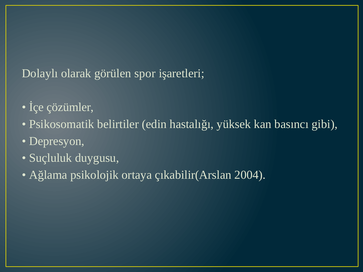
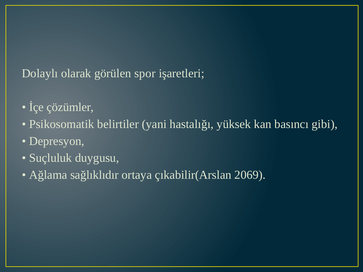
edin: edin -> yani
psikolojik: psikolojik -> sağlıklıdır
2004: 2004 -> 2069
